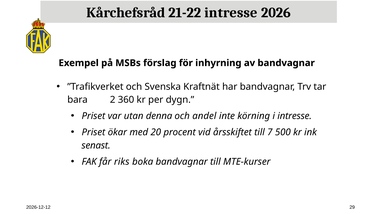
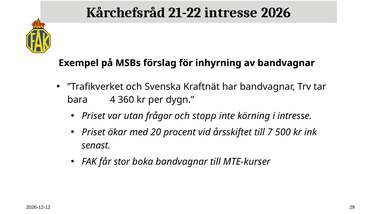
2: 2 -> 4
denna: denna -> frågor
andel: andel -> stopp
riks: riks -> stor
